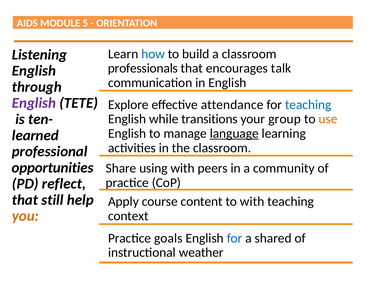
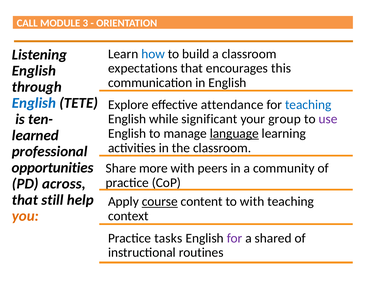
AIDS: AIDS -> CALL
5: 5 -> 3
professionals: professionals -> expectations
talk: talk -> this
English at (34, 103) colour: purple -> blue
transitions: transitions -> significant
use colour: orange -> purple
using: using -> more
reflect: reflect -> across
course underline: none -> present
goals: goals -> tasks
for at (235, 239) colour: blue -> purple
weather: weather -> routines
